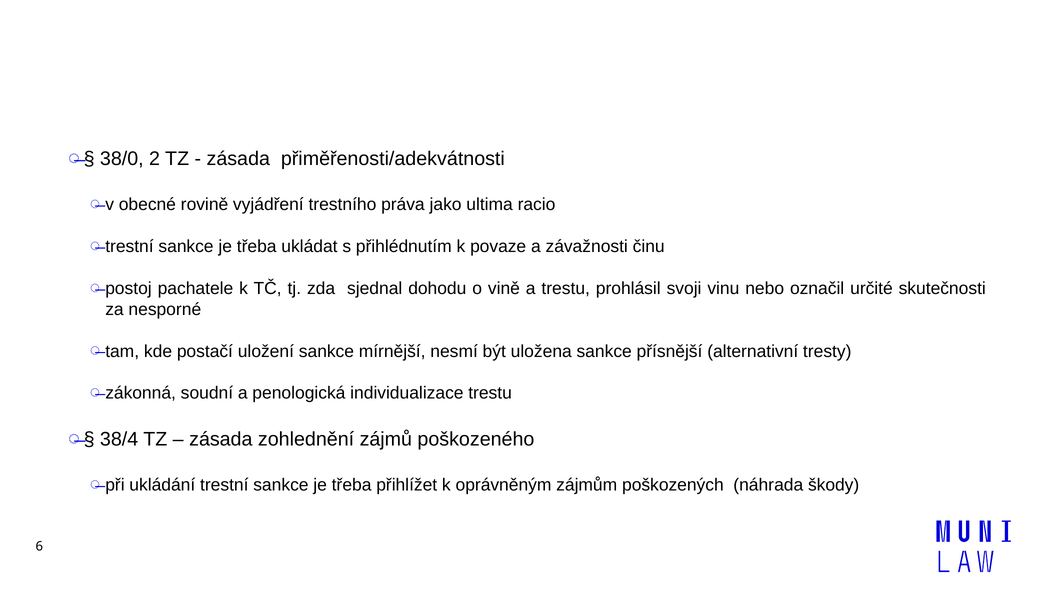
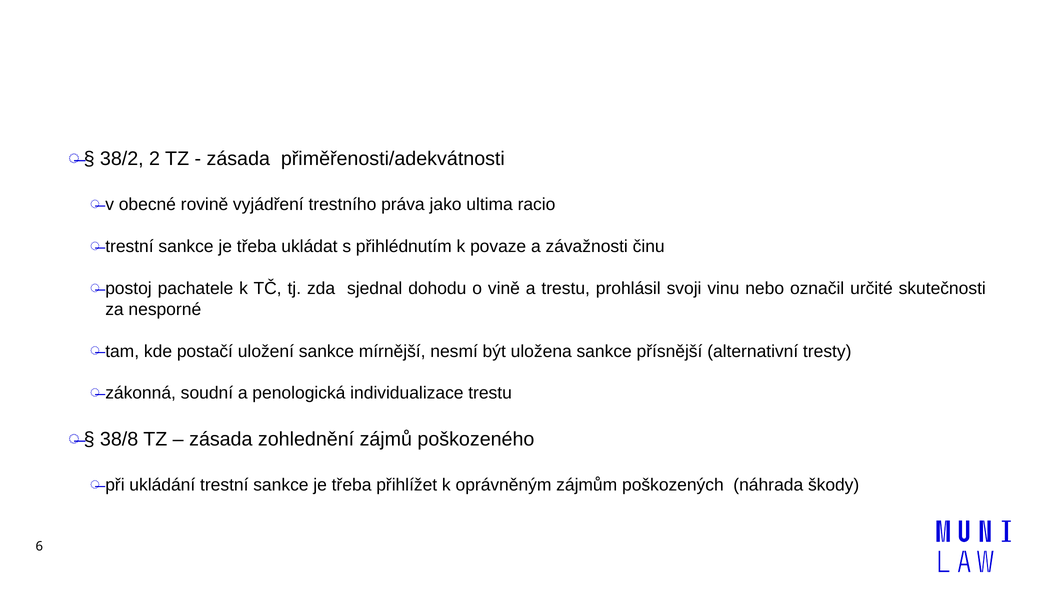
38/0: 38/0 -> 38/2
38/4: 38/4 -> 38/8
